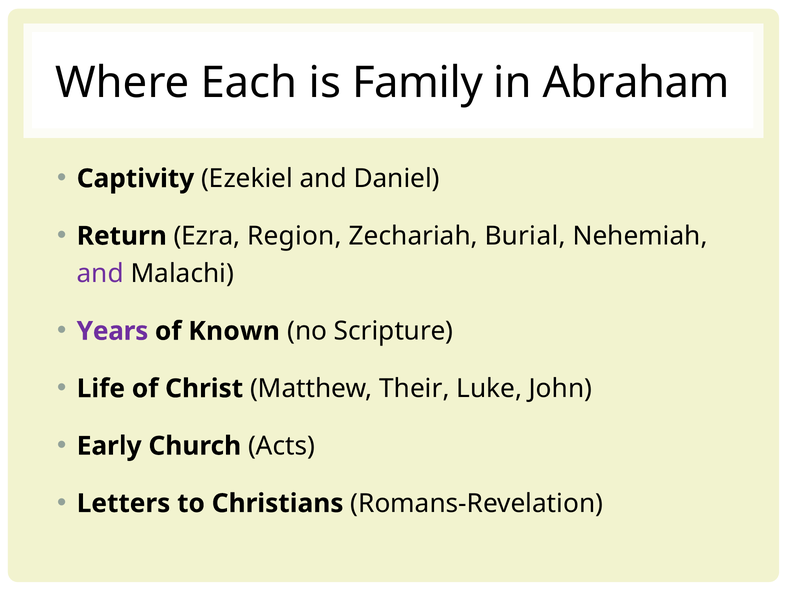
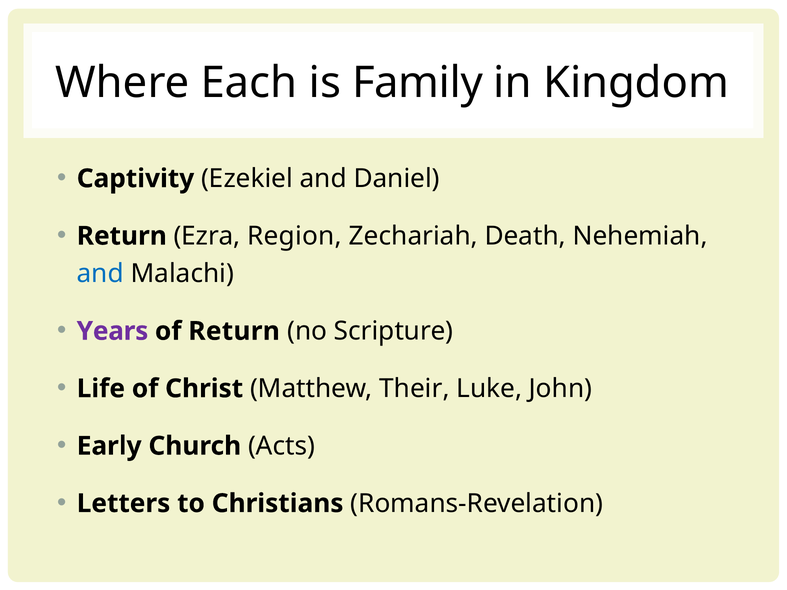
Abraham: Abraham -> Kingdom
Burial: Burial -> Death
and at (100, 274) colour: purple -> blue
of Known: Known -> Return
